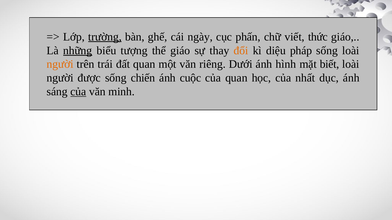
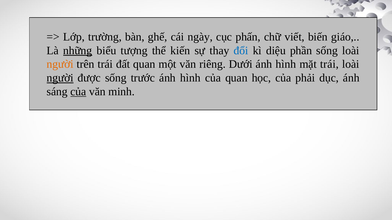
trường underline: present -> none
thức: thức -> biến
thể giáo: giáo -> kiến
đổi colour: orange -> blue
pháp: pháp -> phần
mặt biết: biết -> trái
người at (60, 78) underline: none -> present
chiến: chiến -> trước
cuộc at (190, 78): cuộc -> hình
nhất: nhất -> phải
